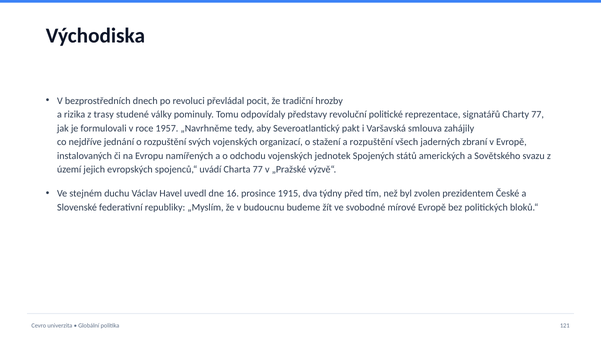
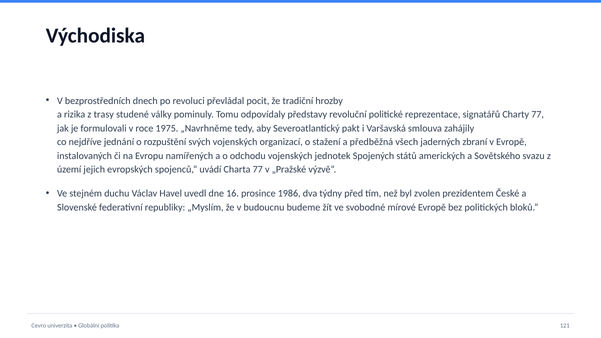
1957: 1957 -> 1975
a rozpuštění: rozpuštění -> předběžná
1915: 1915 -> 1986
